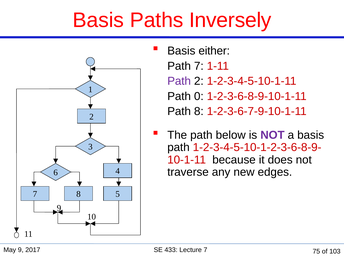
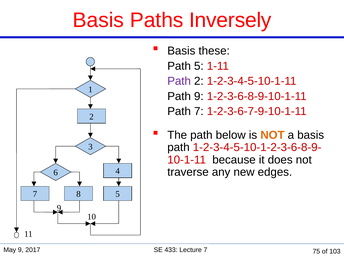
either: either -> these
Path 7: 7 -> 5
Path 0: 0 -> 9
Path 8: 8 -> 7
NOT at (272, 135) colour: purple -> orange
